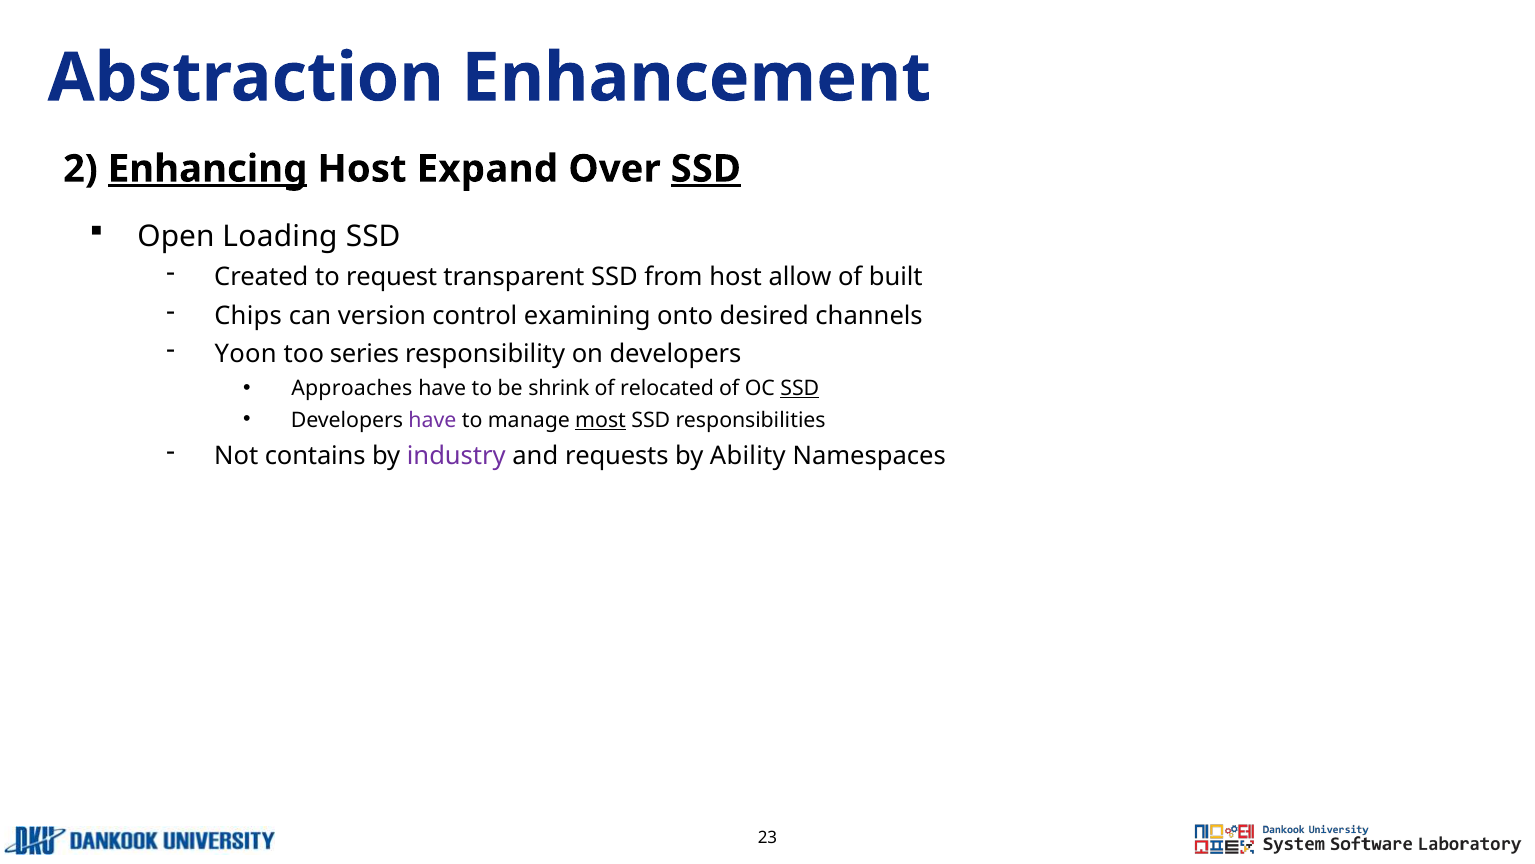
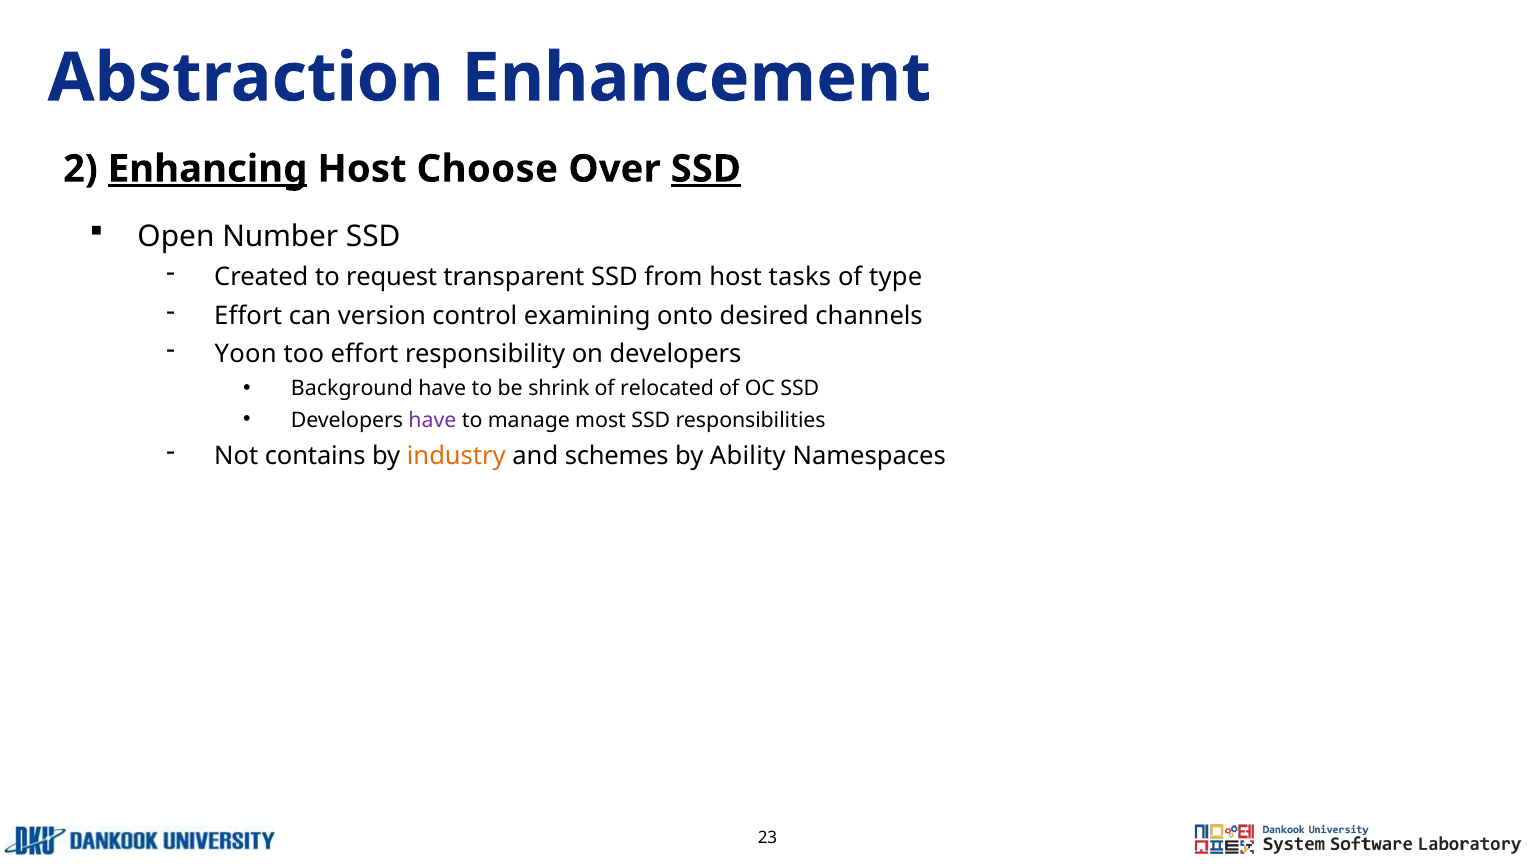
Expand: Expand -> Choose
Loading: Loading -> Number
allow: allow -> tasks
built: built -> type
Chips at (248, 315): Chips -> Effort
too series: series -> effort
Approaches: Approaches -> Background
SSD at (800, 388) underline: present -> none
most underline: present -> none
industry colour: purple -> orange
requests: requests -> schemes
